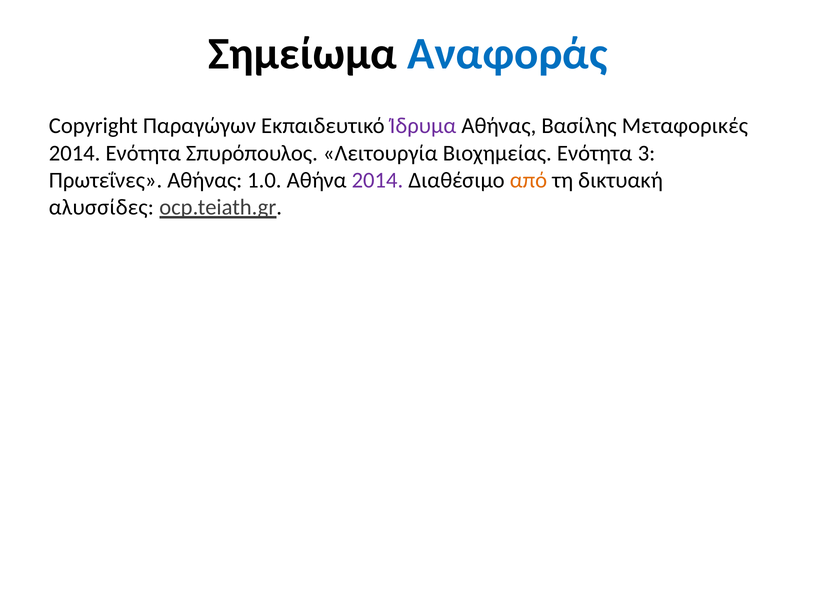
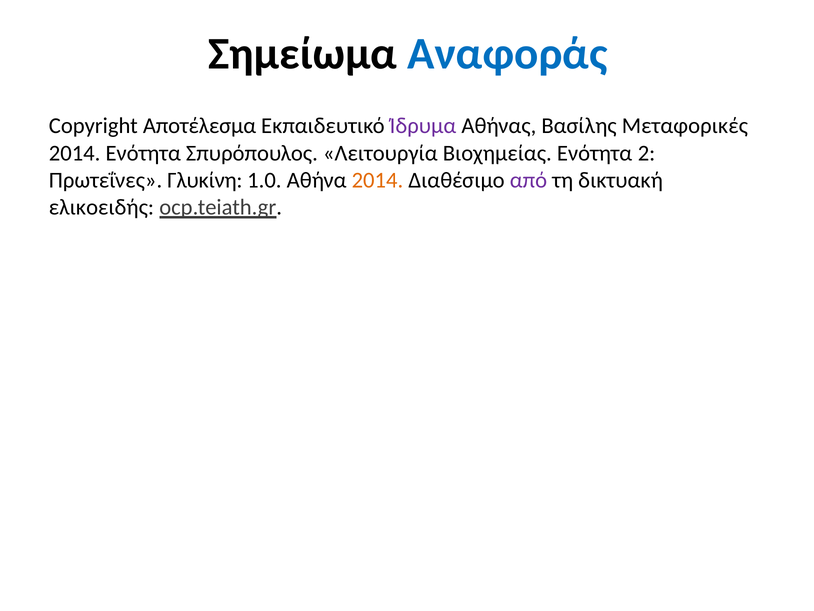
Παραγώγων: Παραγώγων -> Αποτέλεσμα
3: 3 -> 2
Πρωτεΐνες Αθήνας: Αθήνας -> Γλυκίνη
2014 at (377, 180) colour: purple -> orange
από colour: orange -> purple
αλυσσίδες: αλυσσίδες -> ελικοειδής
